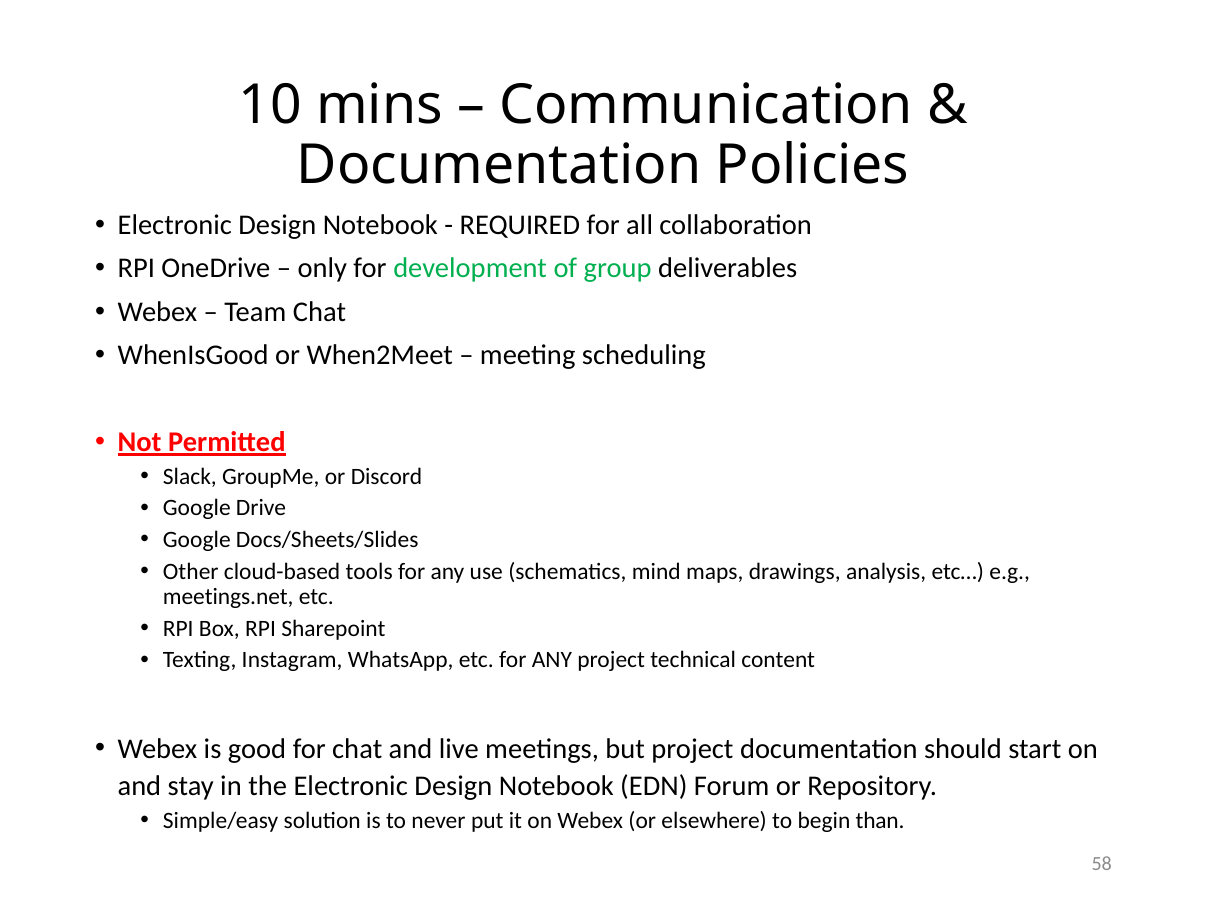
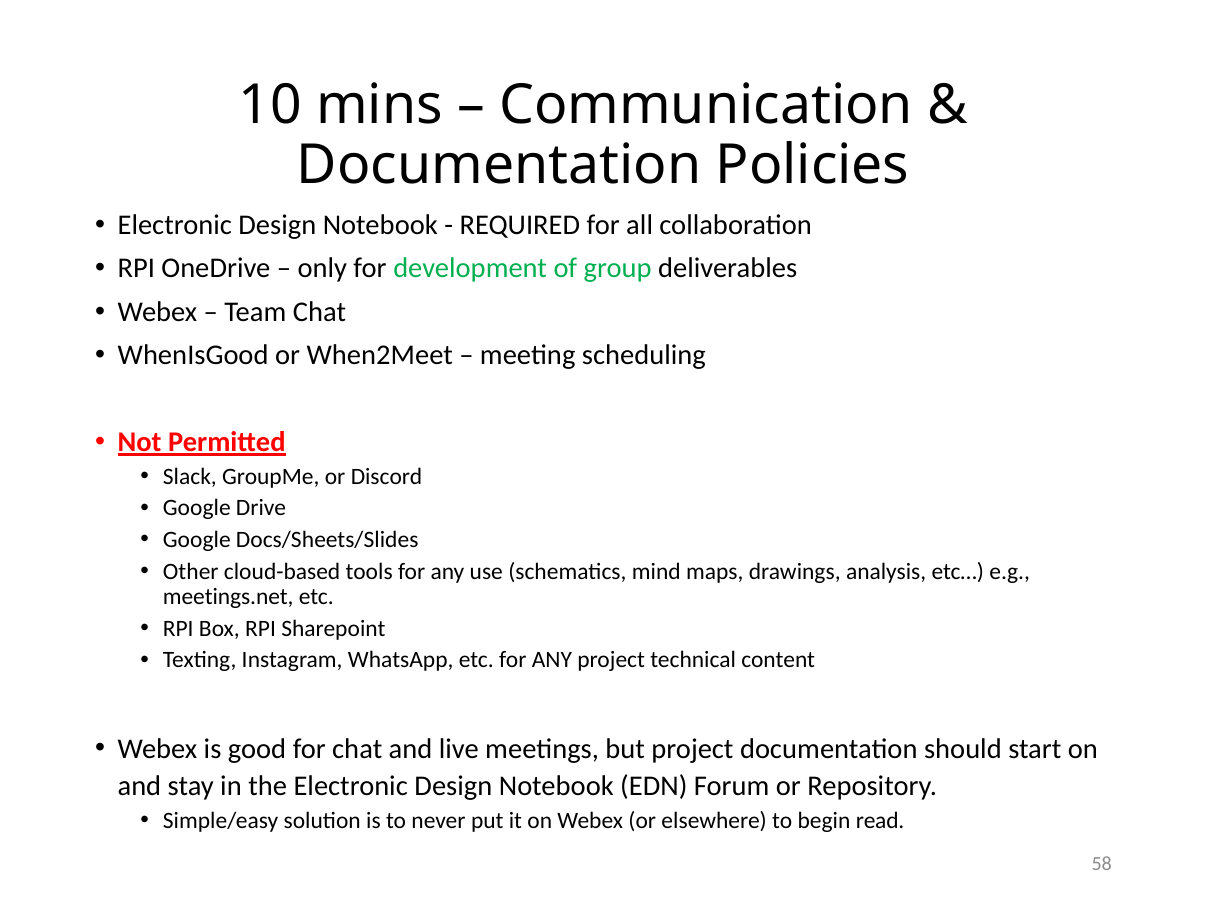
than: than -> read
